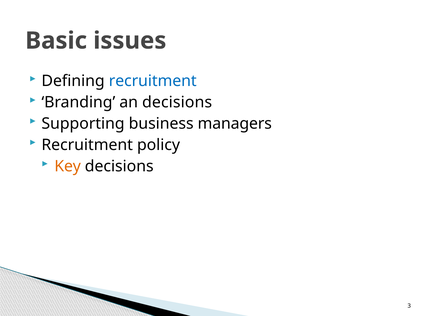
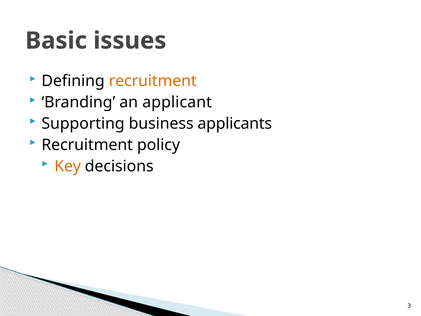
recruitment at (153, 81) colour: blue -> orange
an decisions: decisions -> applicant
managers: managers -> applicants
